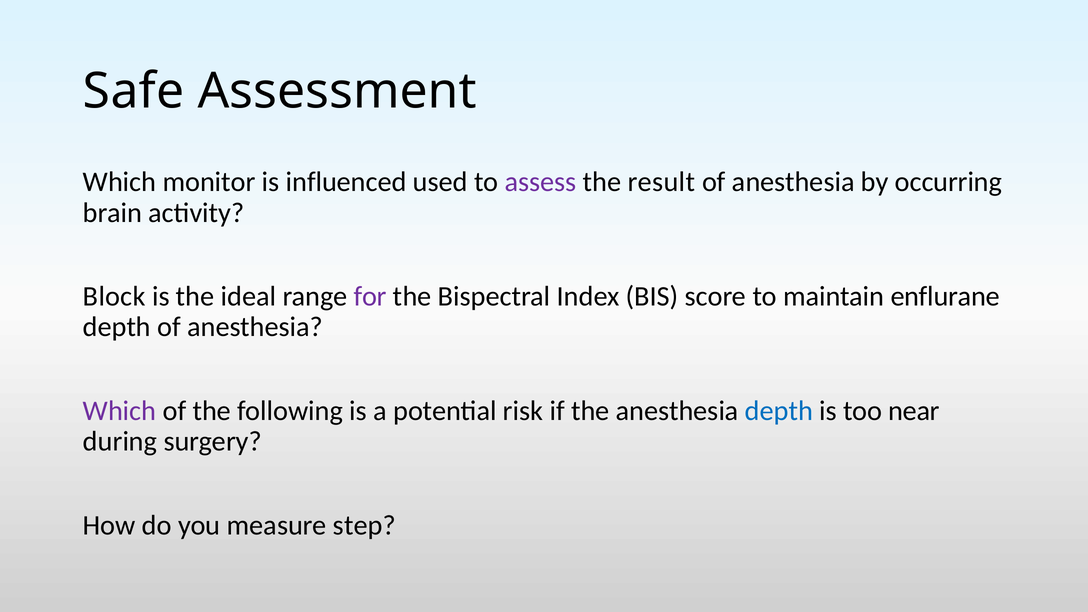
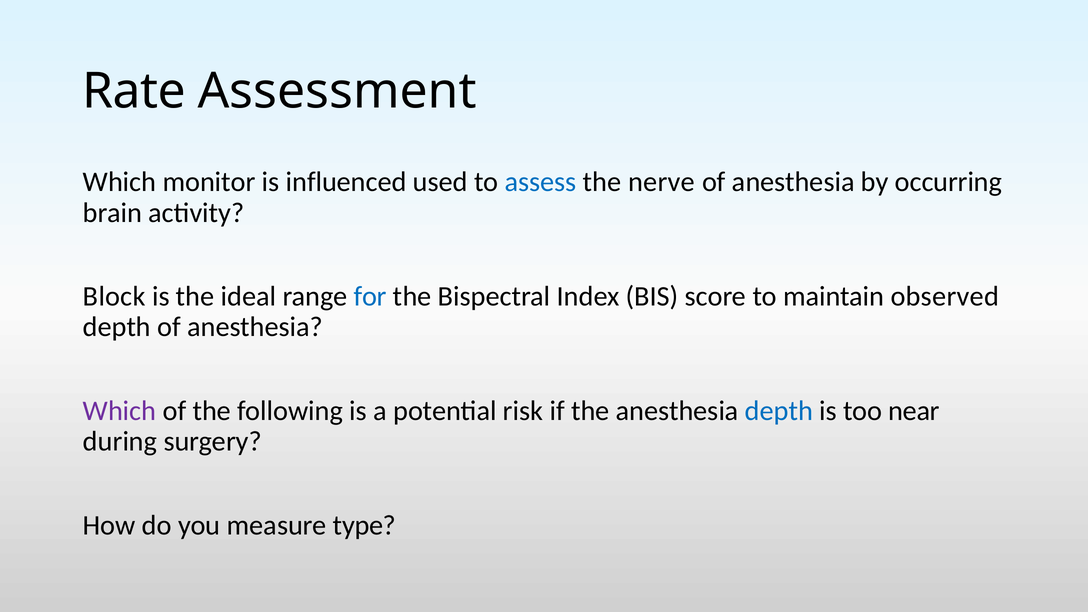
Safe: Safe -> Rate
assess colour: purple -> blue
result: result -> nerve
for colour: purple -> blue
enflurane: enflurane -> observed
step: step -> type
